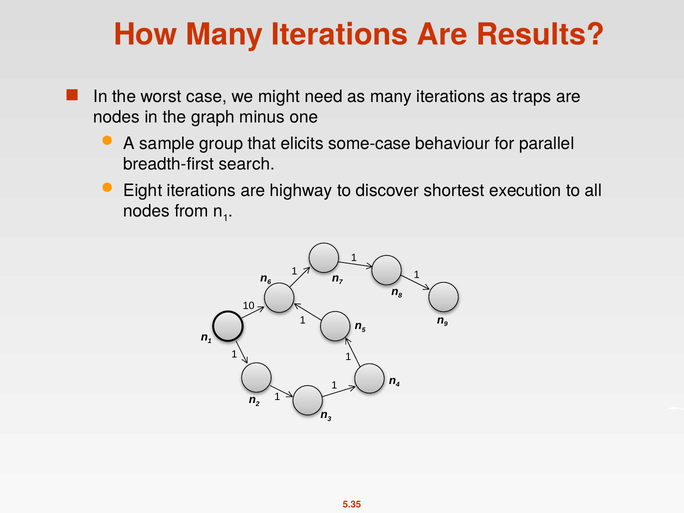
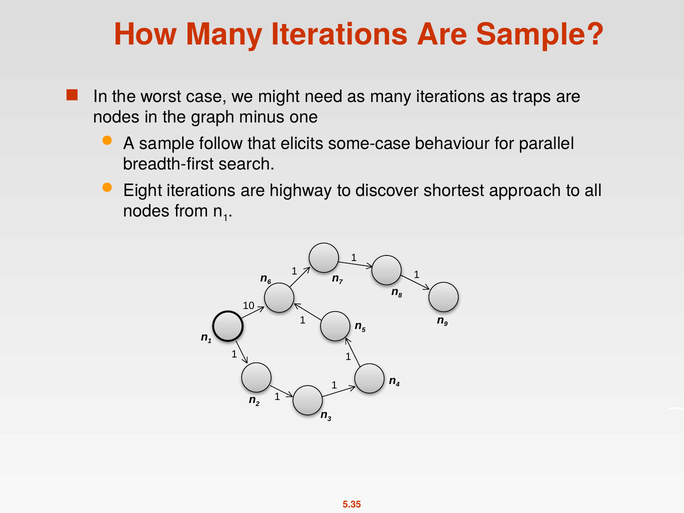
Are Results: Results -> Sample
group: group -> follow
execution: execution -> approach
